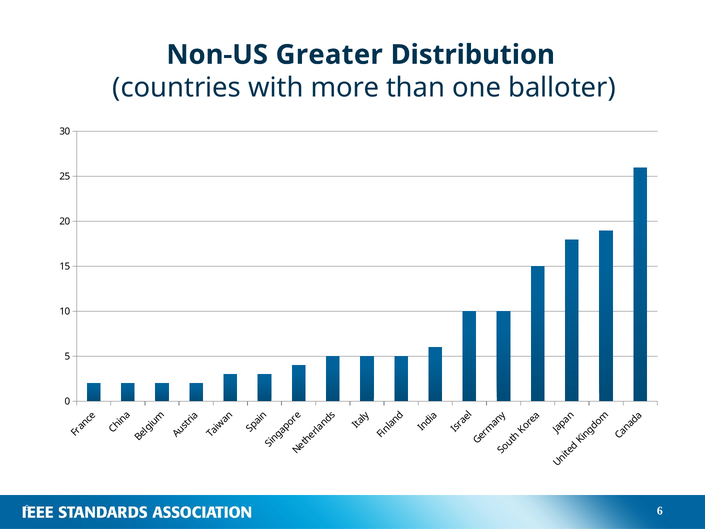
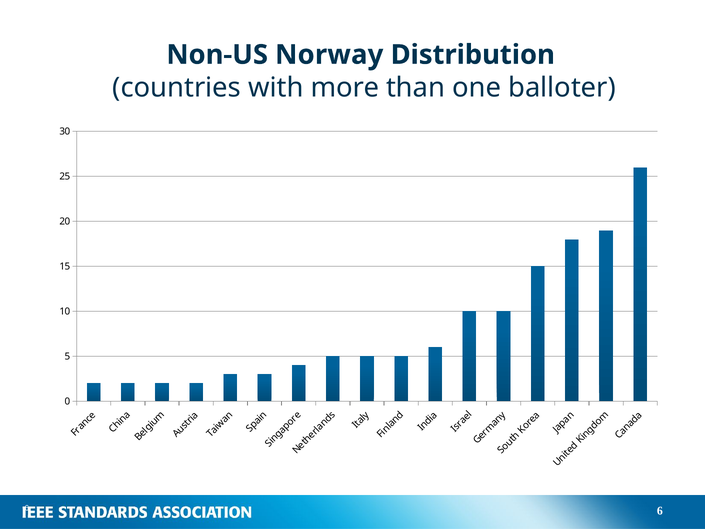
Greater: Greater -> Norway
